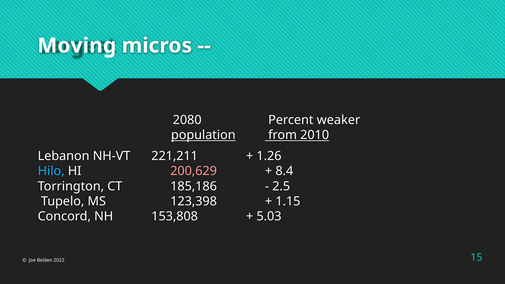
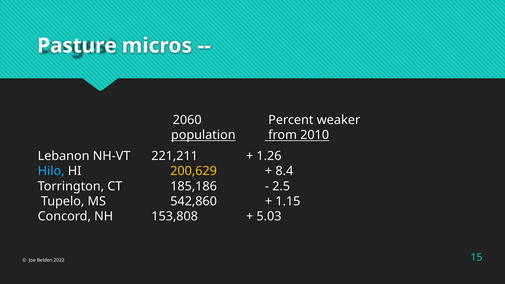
Moving: Moving -> Pasture
2080: 2080 -> 2060
200,629 colour: pink -> yellow
123,398: 123,398 -> 542,860
